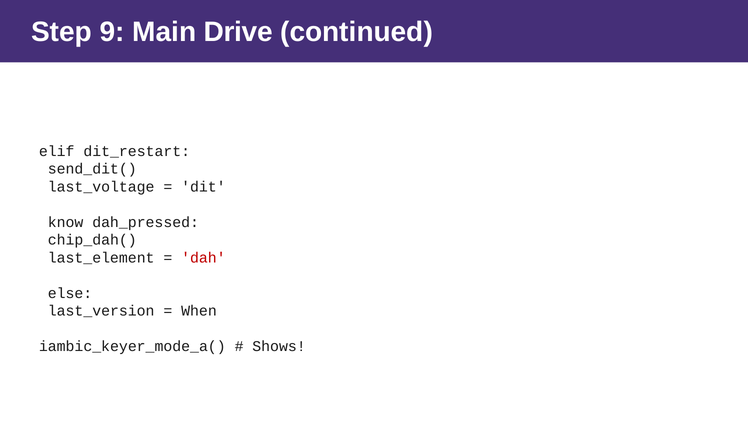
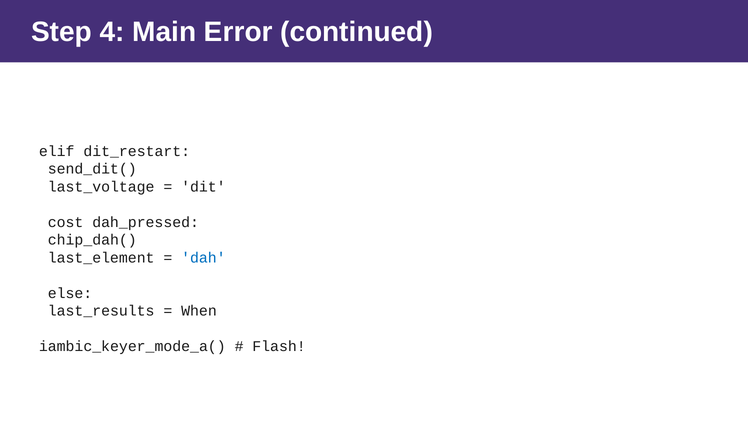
9: 9 -> 4
Drive: Drive -> Error
know: know -> cost
dah colour: red -> blue
last_version: last_version -> last_results
Shows: Shows -> Flash
